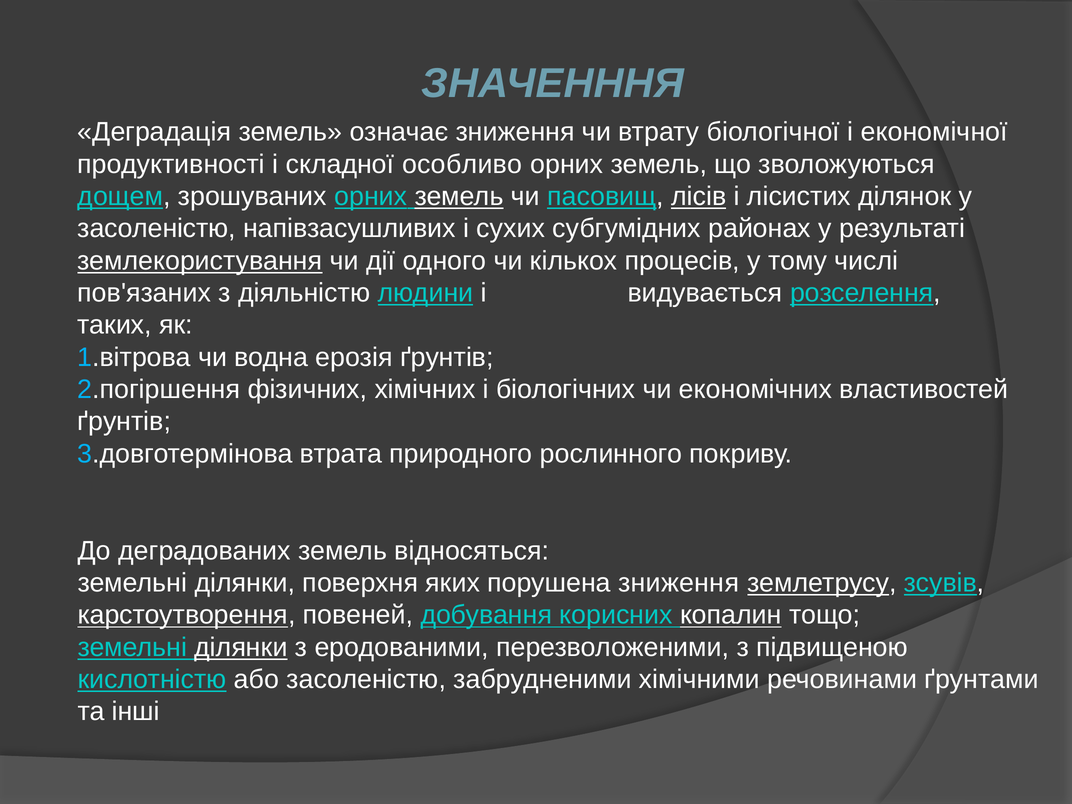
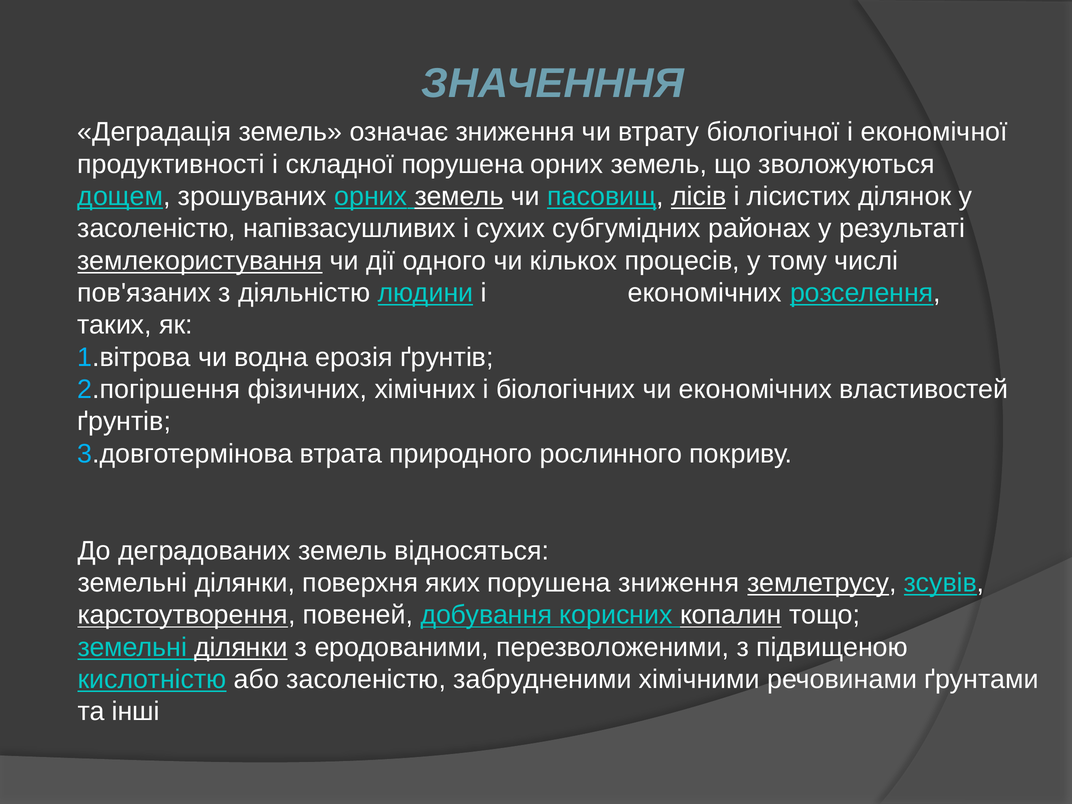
складної особливо: особливо -> порушена
і видувається: видувається -> економічних
